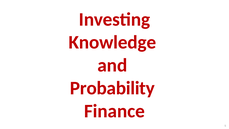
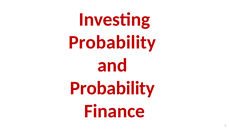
Knowledge at (112, 42): Knowledge -> Probability
